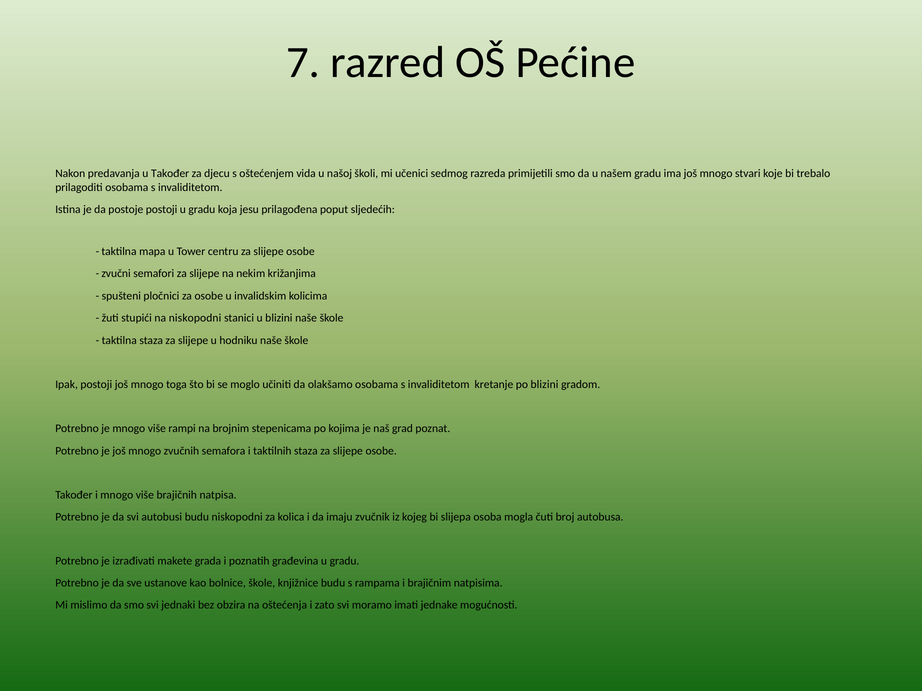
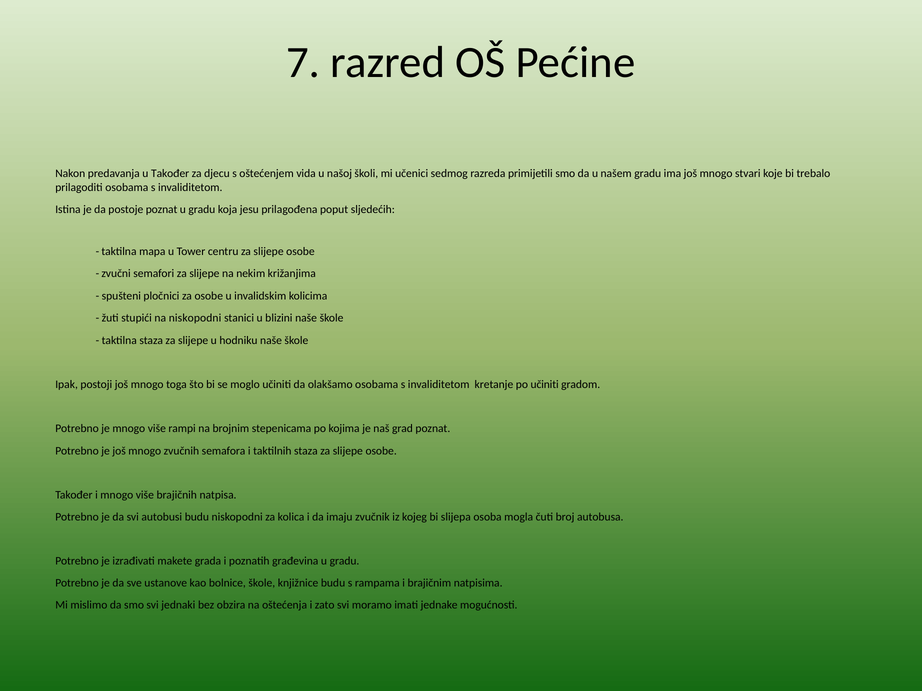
postoje postoji: postoji -> poznat
po blizini: blizini -> učiniti
